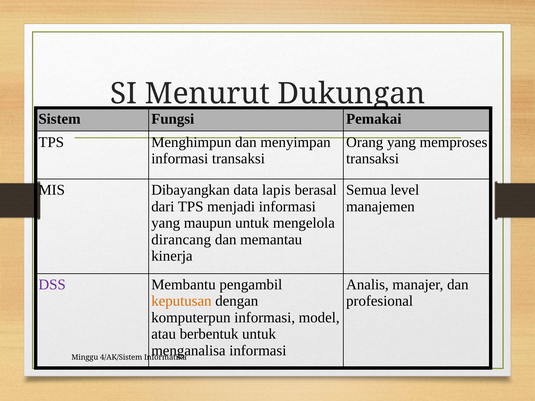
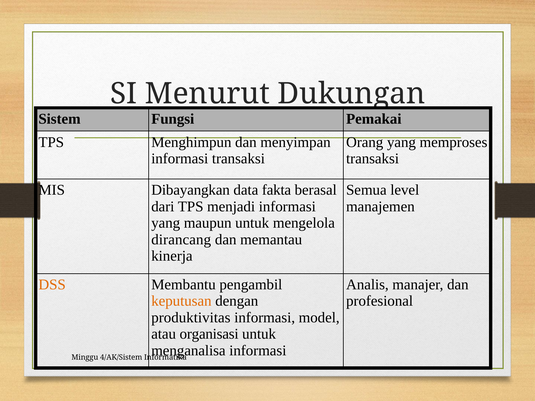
lapis: lapis -> fakta
DSS colour: purple -> orange
komputerpun: komputerpun -> produktivitas
berbentuk: berbentuk -> organisasi
